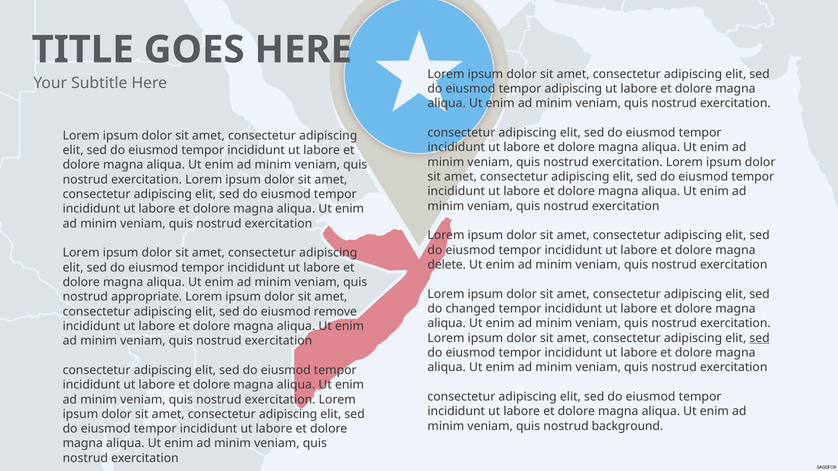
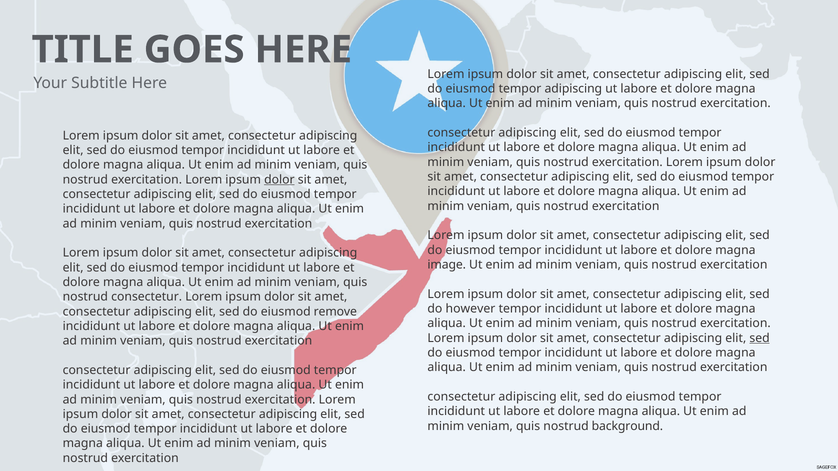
dolor at (279, 180) underline: none -> present
delete: delete -> image
nostrud appropriate: appropriate -> consectetur
changed: changed -> however
